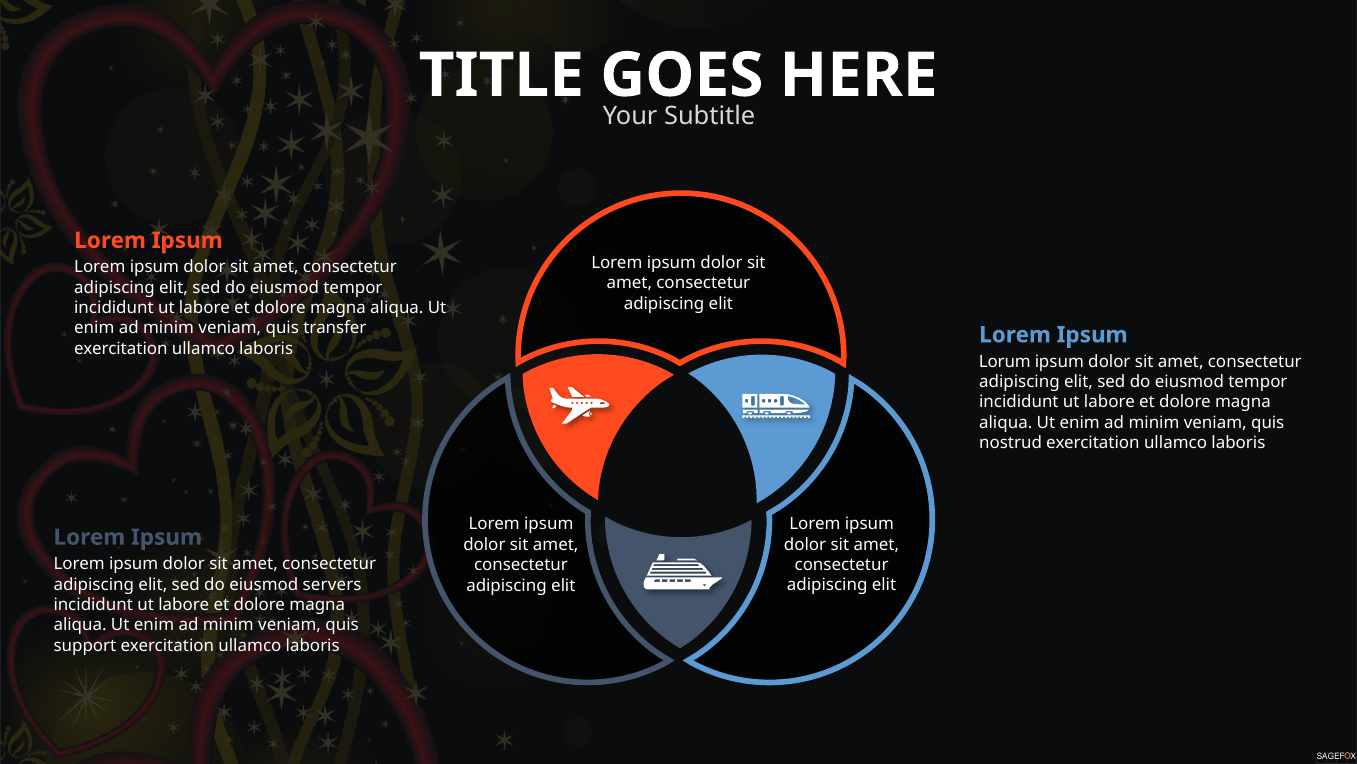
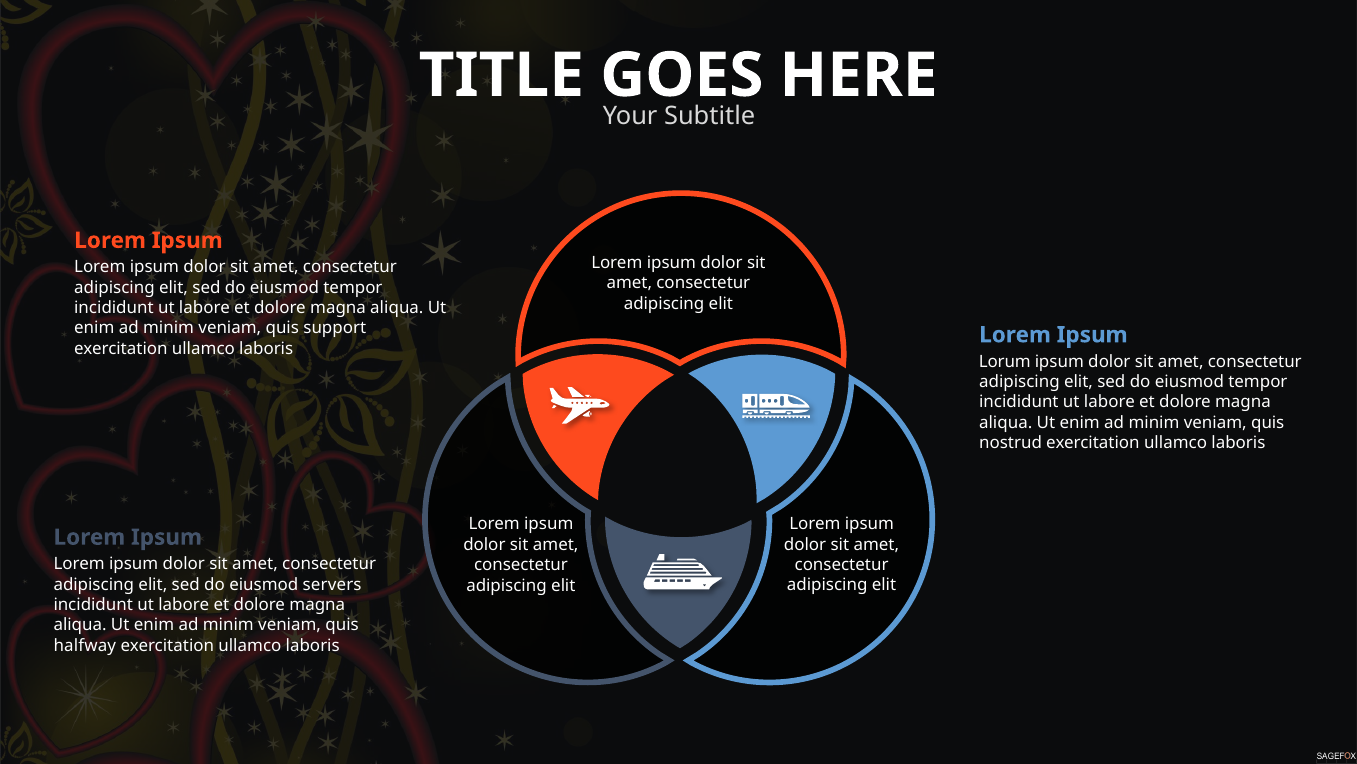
transfer: transfer -> support
support: support -> halfway
